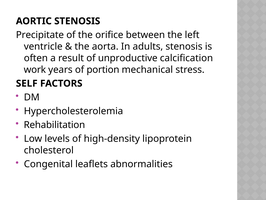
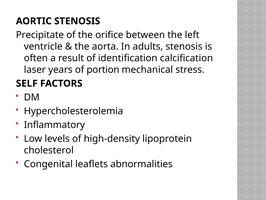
unproductive: unproductive -> identification
work: work -> laser
Rehabilitation: Rehabilitation -> Inflammatory
